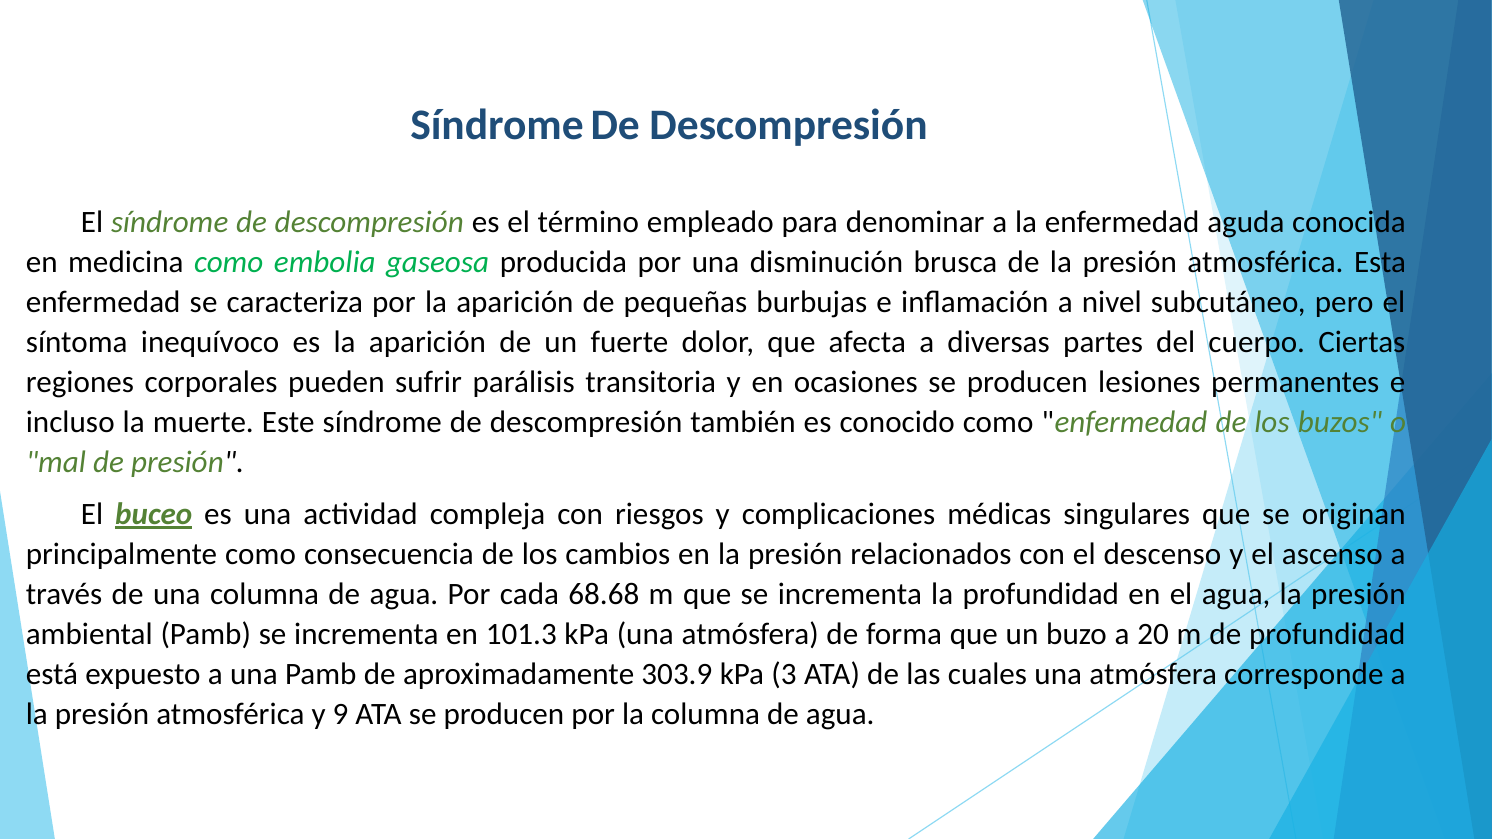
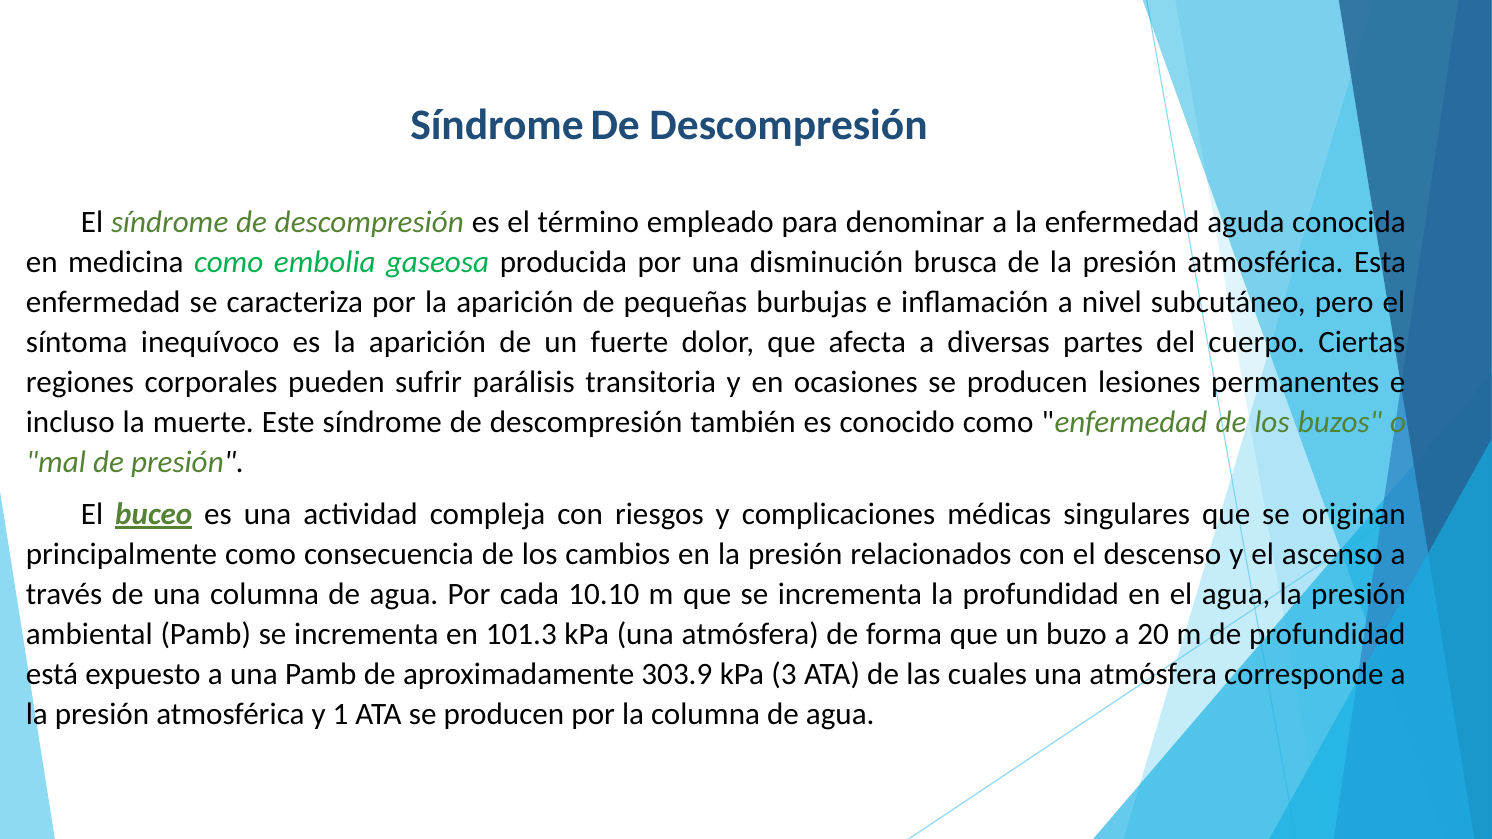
68.68: 68.68 -> 10.10
9: 9 -> 1
